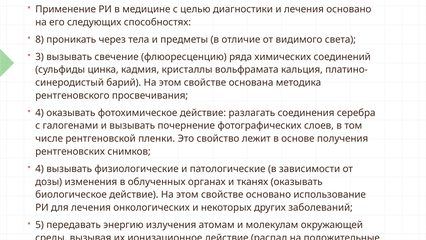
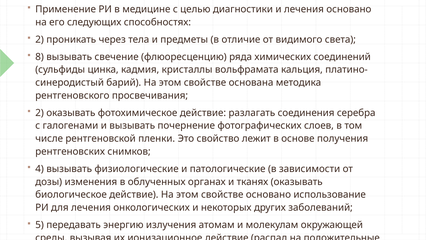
8 at (40, 39): 8 -> 2
3: 3 -> 8
4 at (40, 113): 4 -> 2
